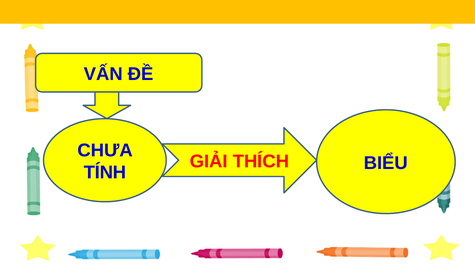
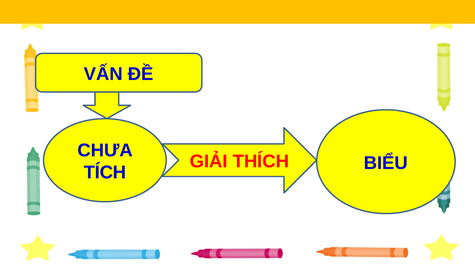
TÍNH: TÍNH -> TÍCH
